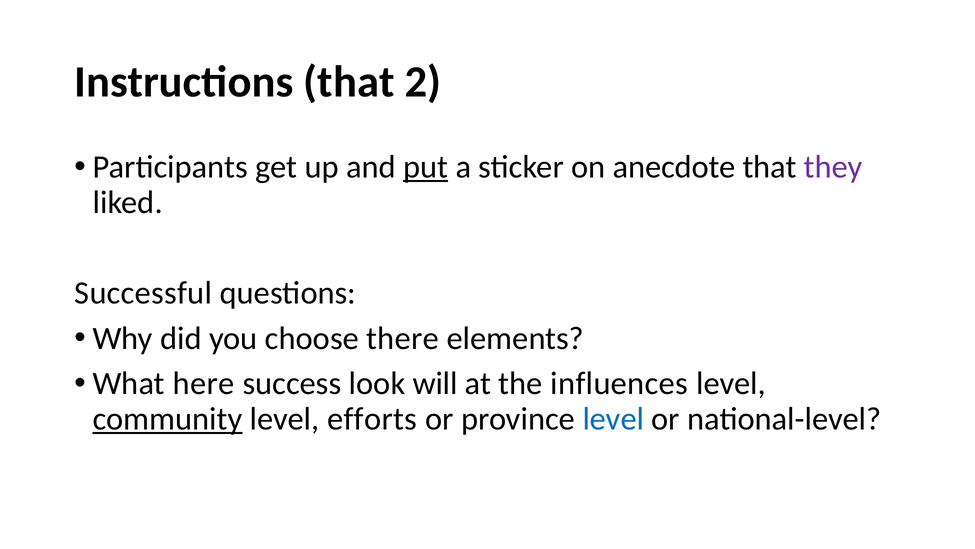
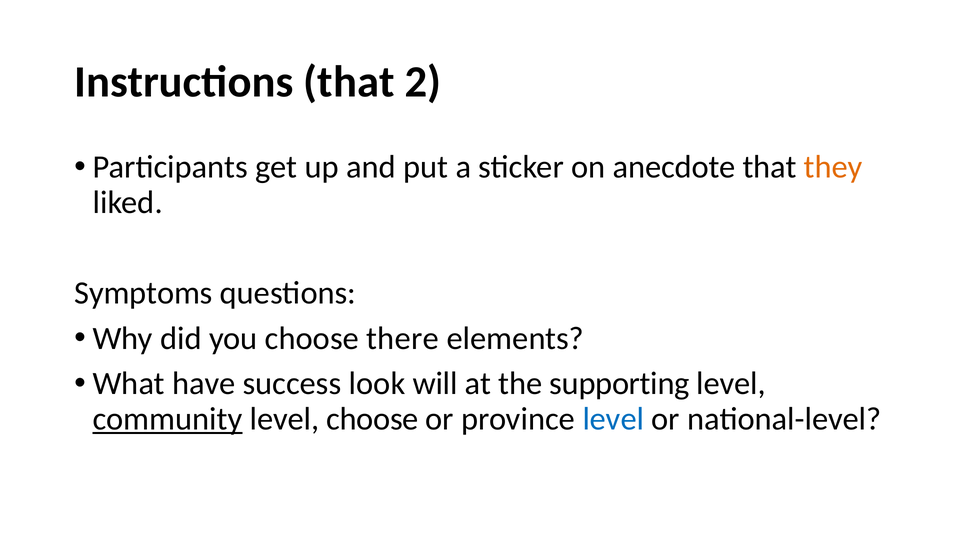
put underline: present -> none
they colour: purple -> orange
Successful: Successful -> Symptoms
here: here -> have
influences: influences -> supporting
level efforts: efforts -> choose
